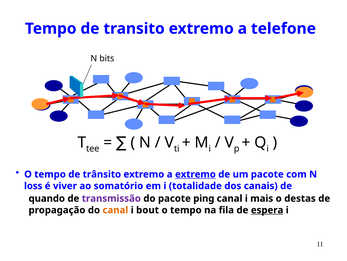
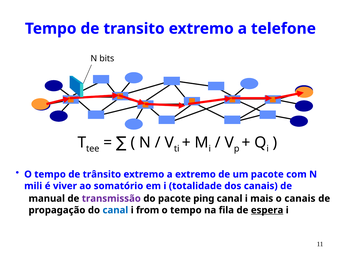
extremo at (195, 174) underline: present -> none
loss: loss -> mili
quando: quando -> manual
o destas: destas -> canais
canal at (115, 210) colour: orange -> blue
bout: bout -> from
